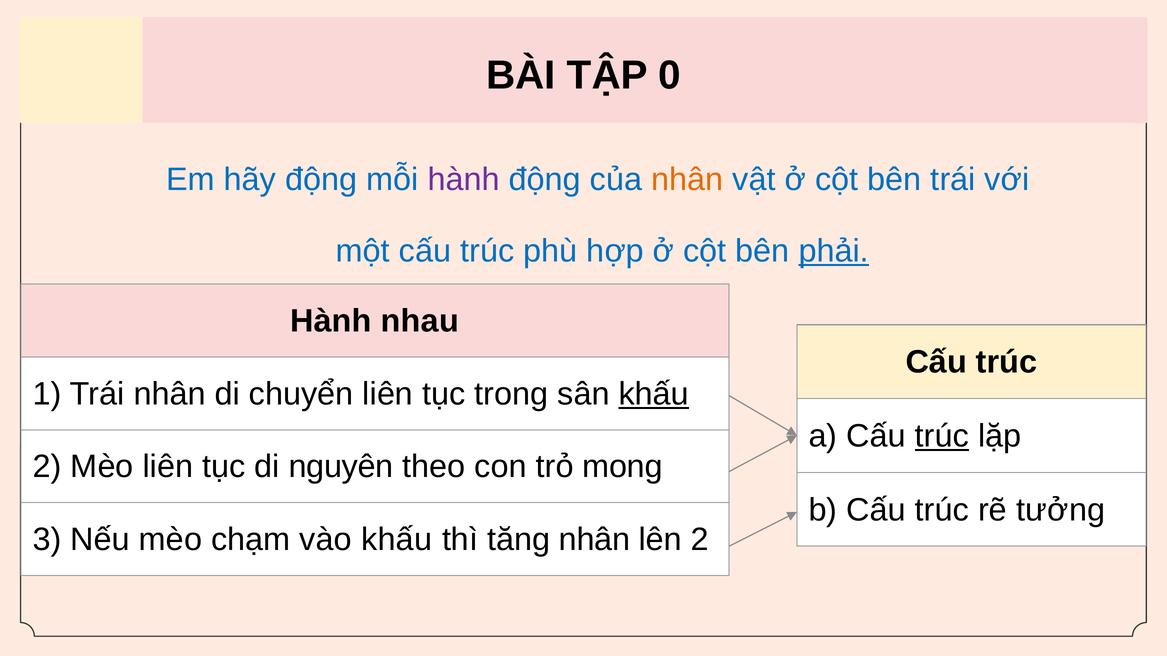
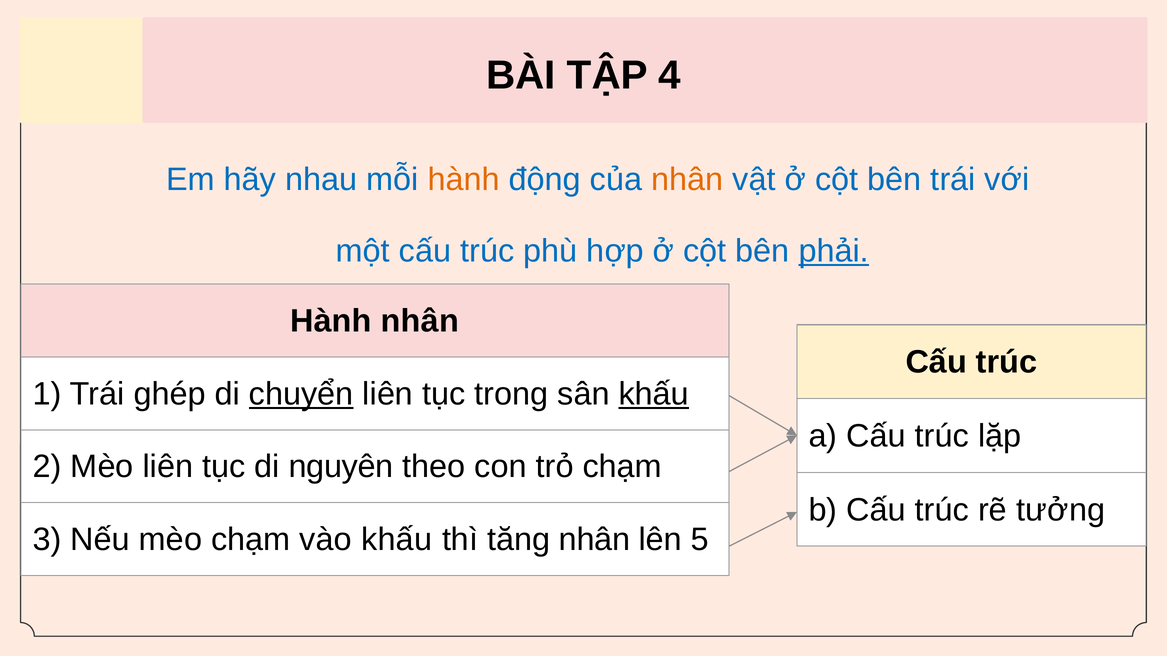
0: 0 -> 4
hãy động: động -> nhau
hành at (464, 180) colour: purple -> orange
Hành nhau: nhau -> nhân
Trái nhân: nhân -> ghép
chuyển underline: none -> present
trúc at (942, 436) underline: present -> none
trỏ mong: mong -> chạm
lên 2: 2 -> 5
